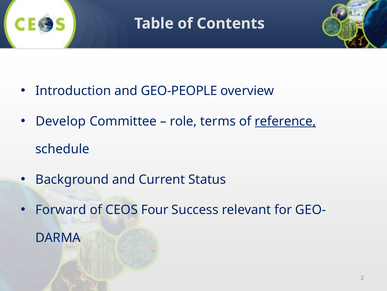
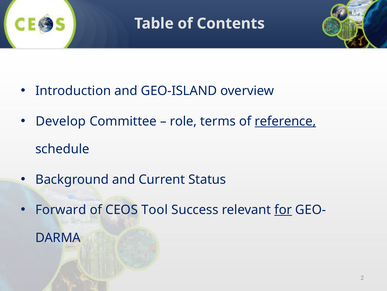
GEO-PEOPLE: GEO-PEOPLE -> GEO-ISLAND
Four: Four -> Tool
for underline: none -> present
